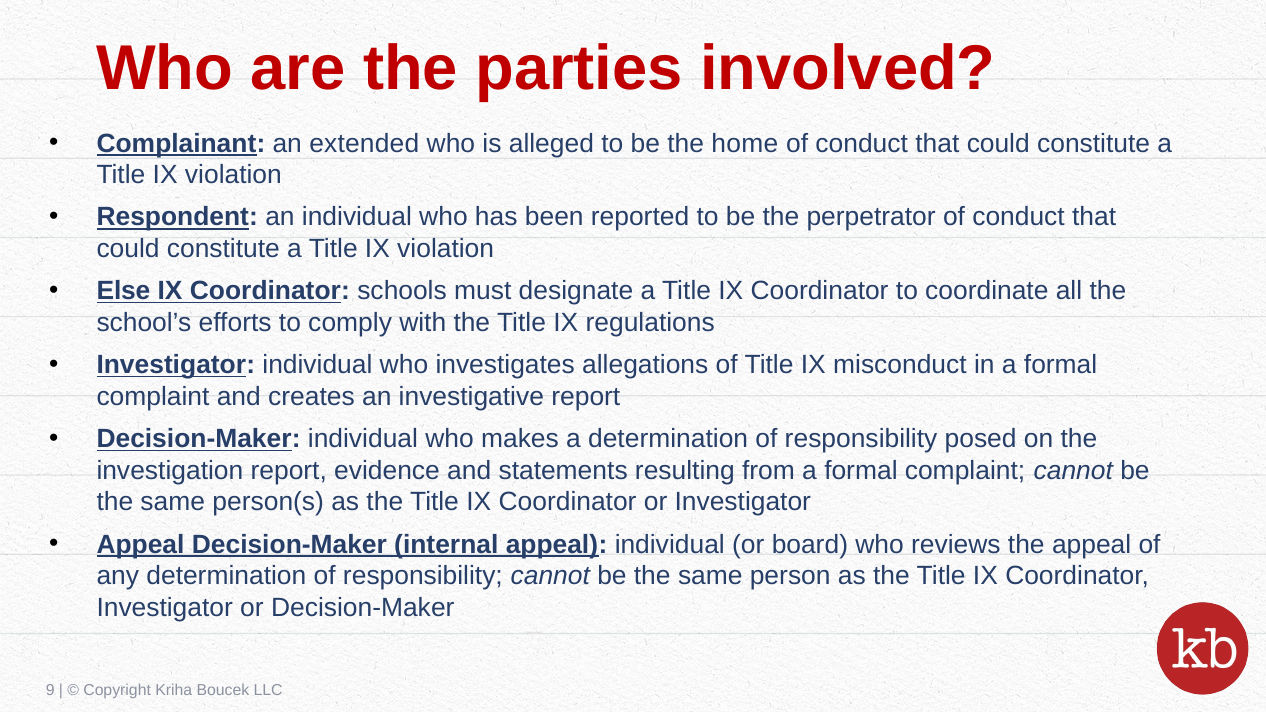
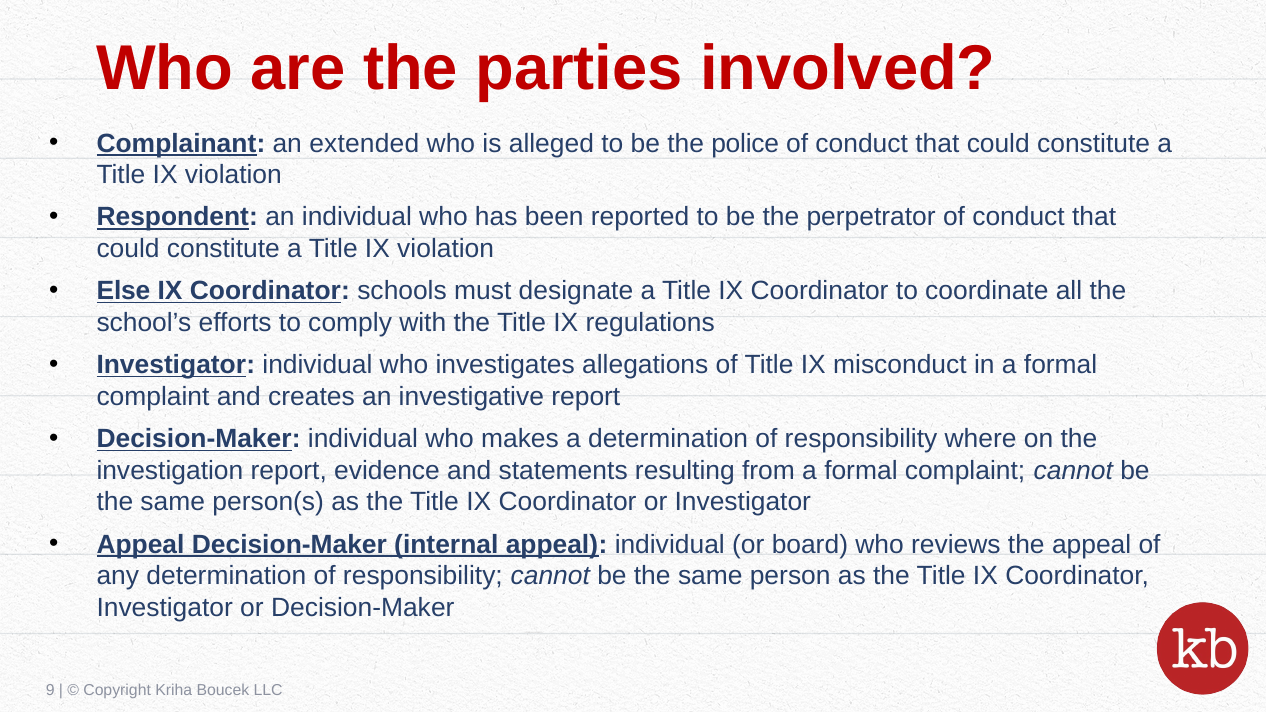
home: home -> police
posed: posed -> where
